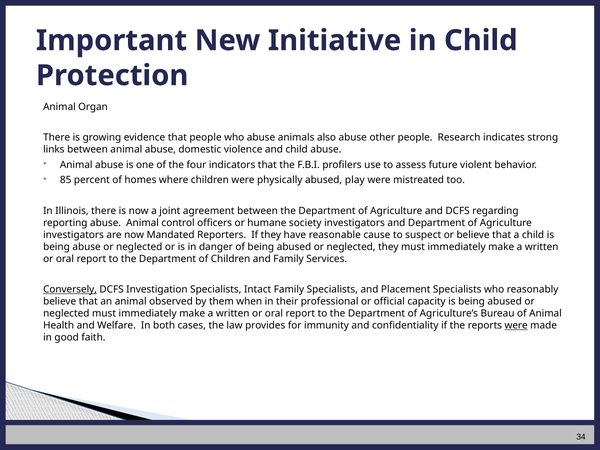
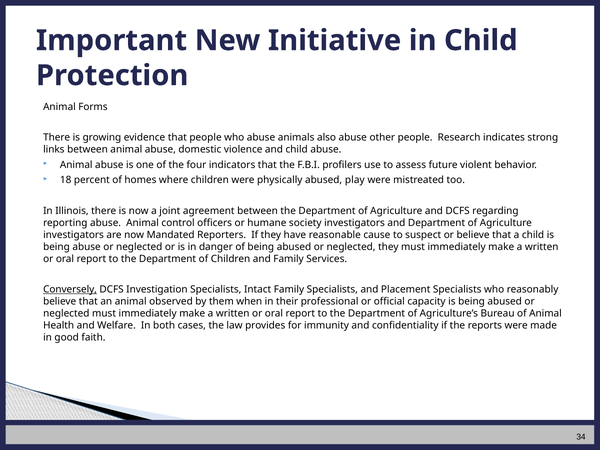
Organ: Organ -> Forms
85: 85 -> 18
were at (516, 326) underline: present -> none
